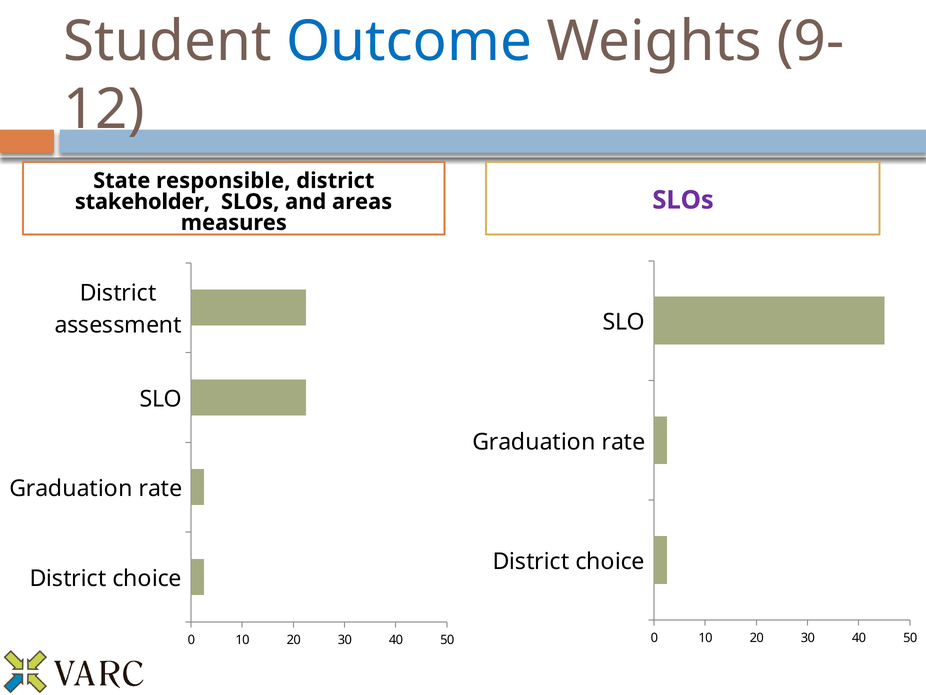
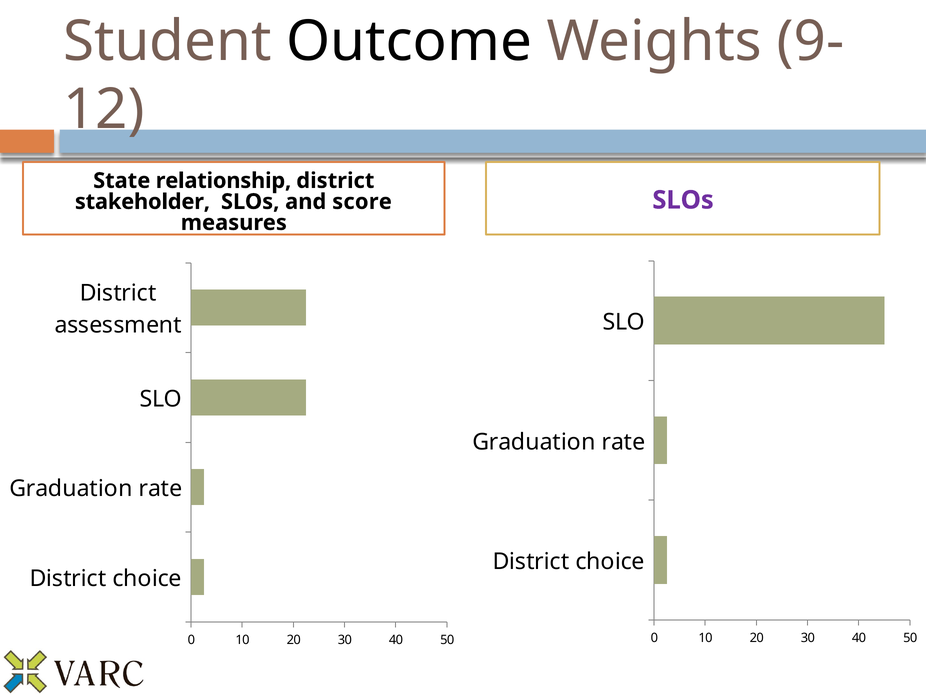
Outcome colour: blue -> black
responsible: responsible -> relationship
areas: areas -> score
